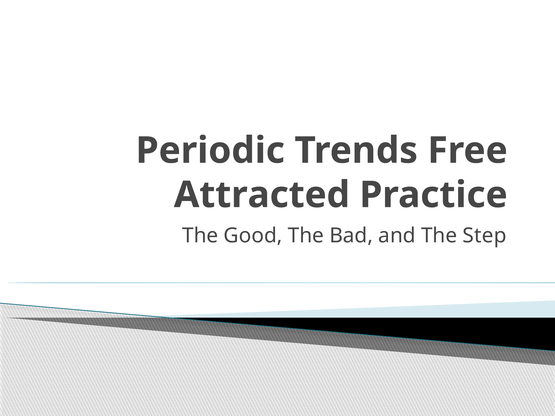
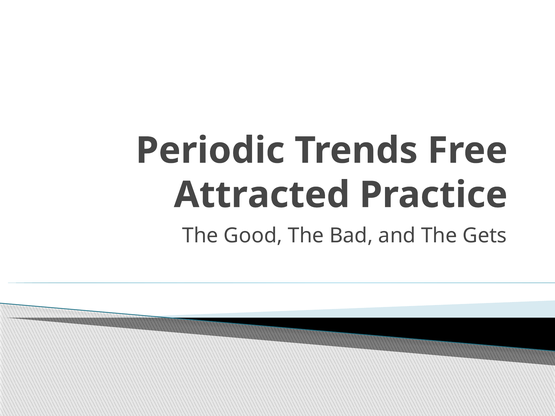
Step: Step -> Gets
